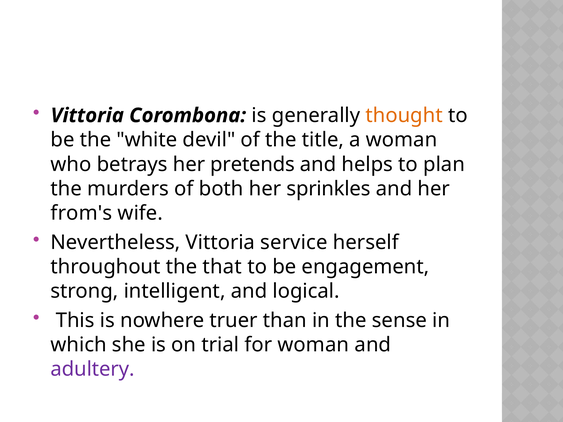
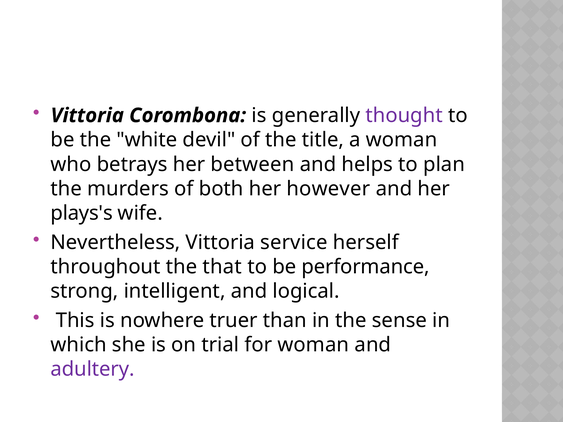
thought colour: orange -> purple
pretends: pretends -> between
sprinkles: sprinkles -> however
from's: from's -> plays's
engagement: engagement -> performance
